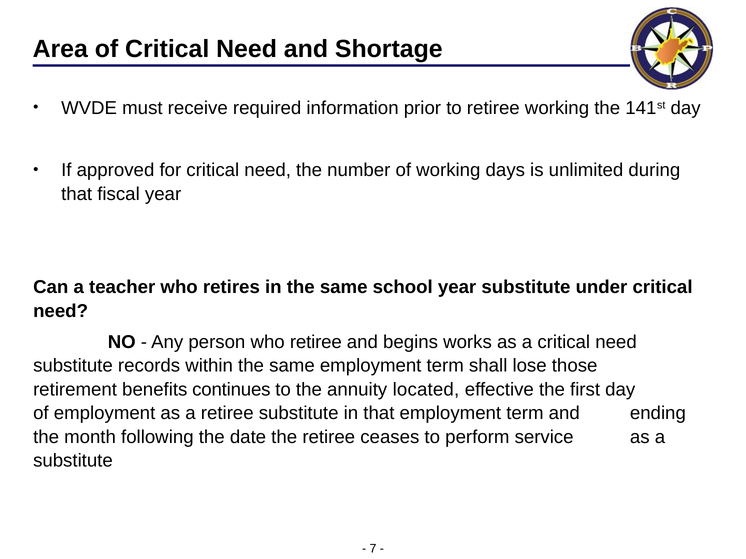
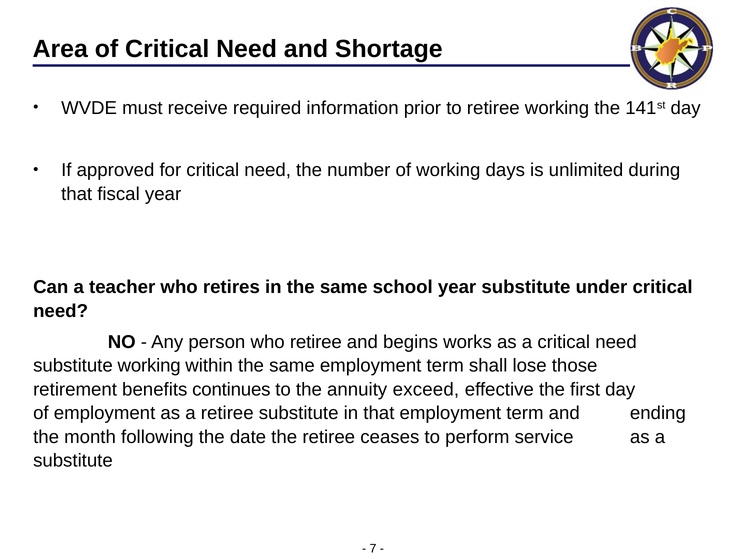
substitute records: records -> working
located: located -> exceed
